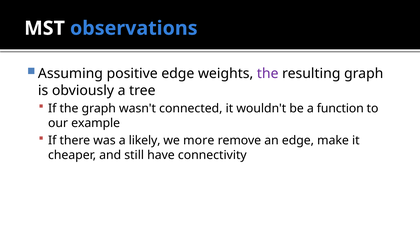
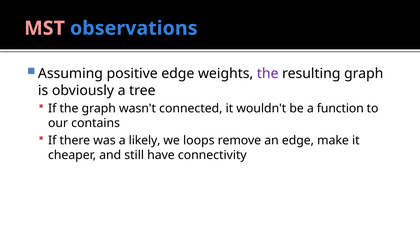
MST colour: white -> pink
example: example -> contains
more: more -> loops
